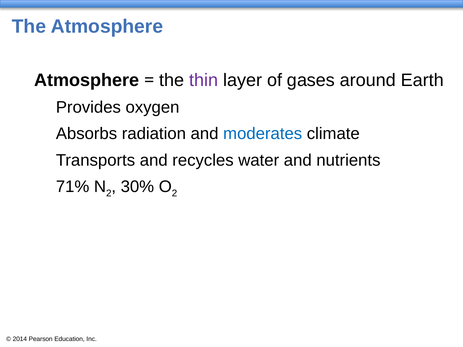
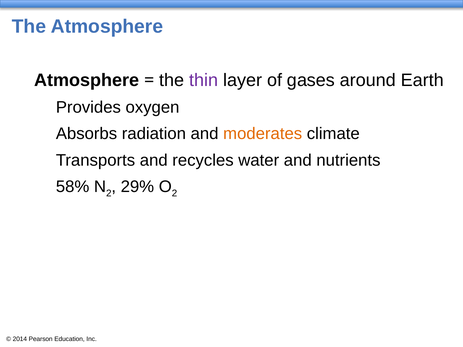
moderates colour: blue -> orange
71%: 71% -> 58%
30%: 30% -> 29%
